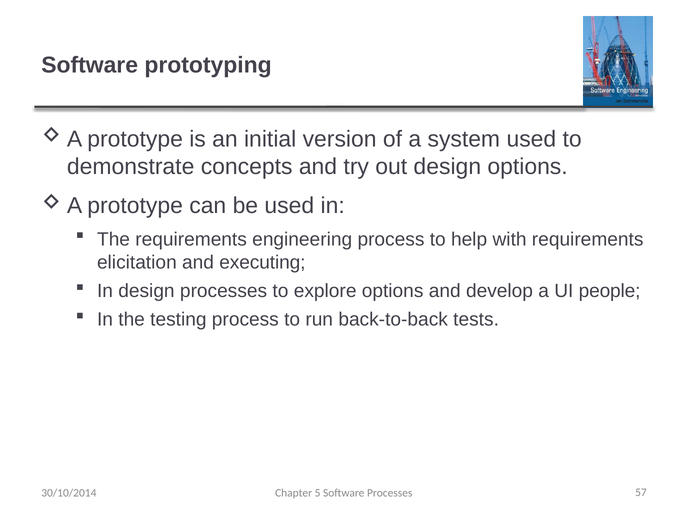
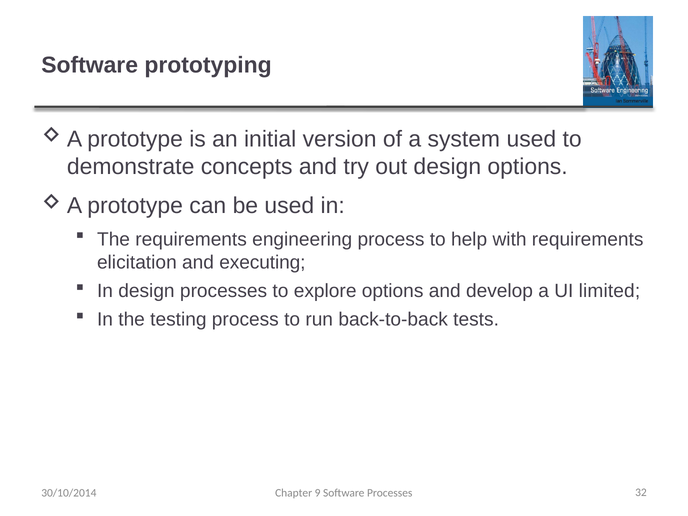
people: people -> limited
5: 5 -> 9
57: 57 -> 32
